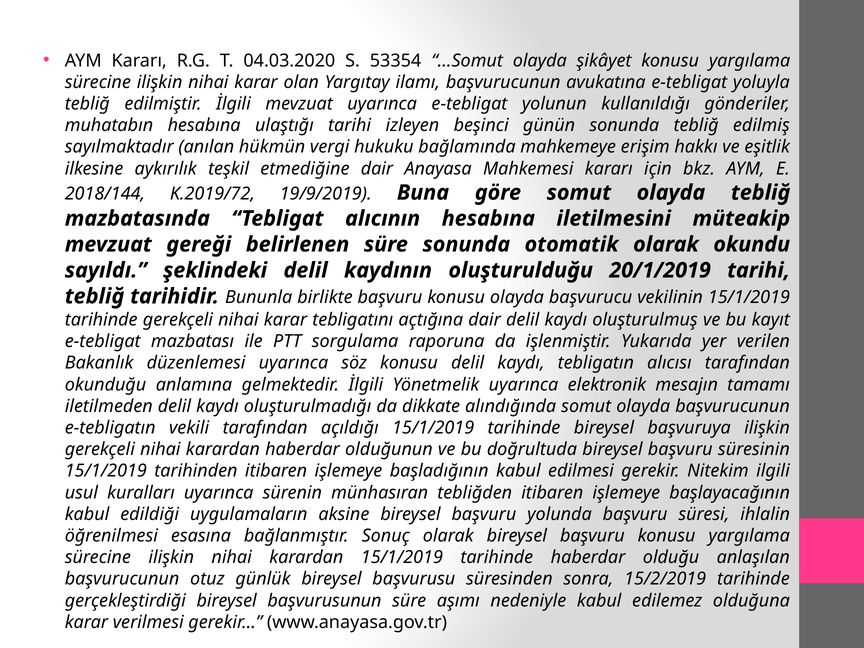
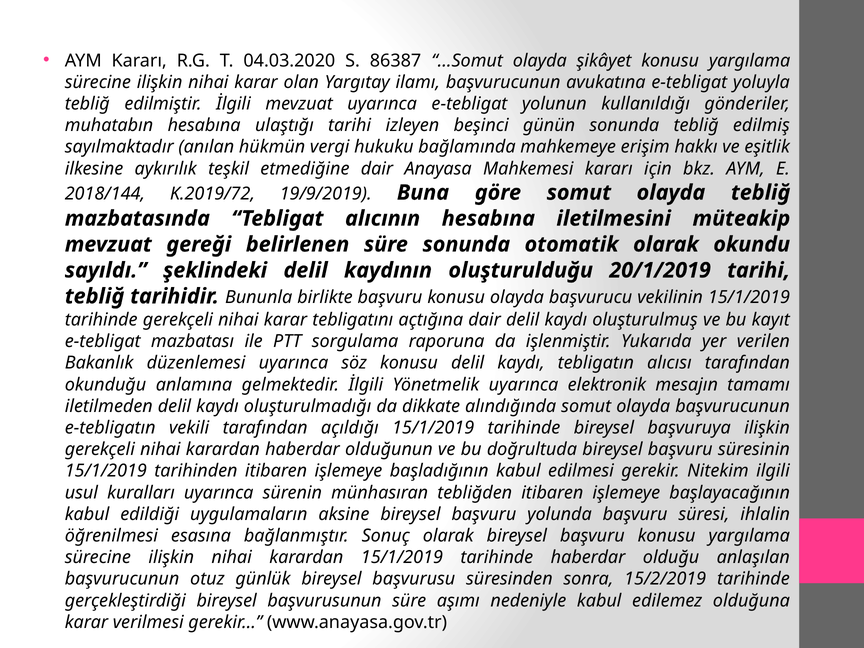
53354: 53354 -> 86387
